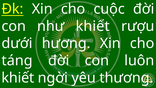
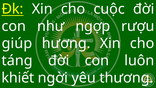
như khiết: khiết -> ngợp
dưới: dưới -> giúp
